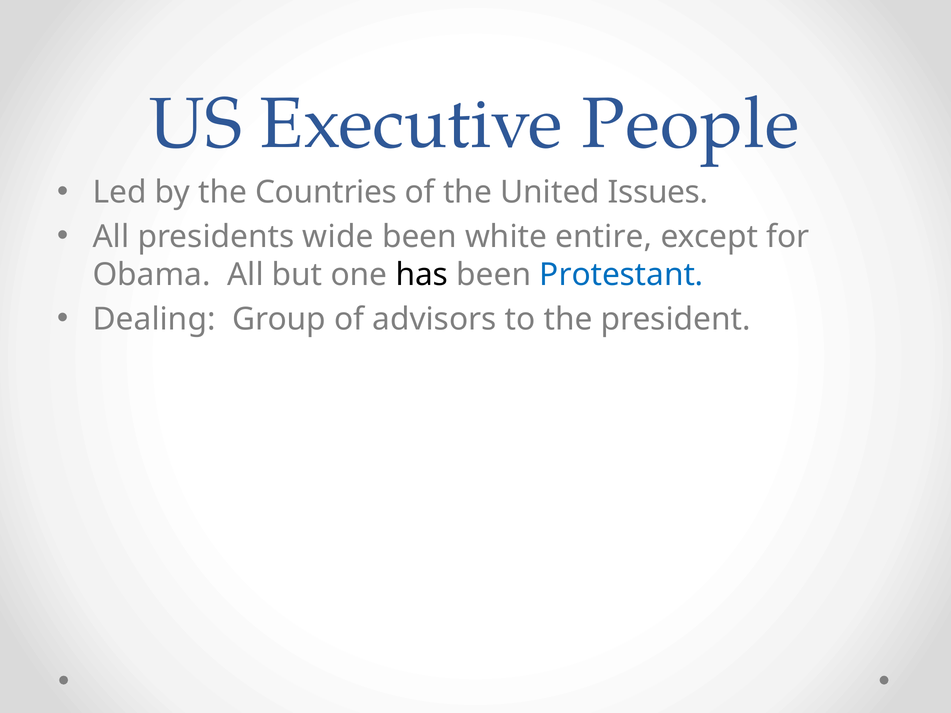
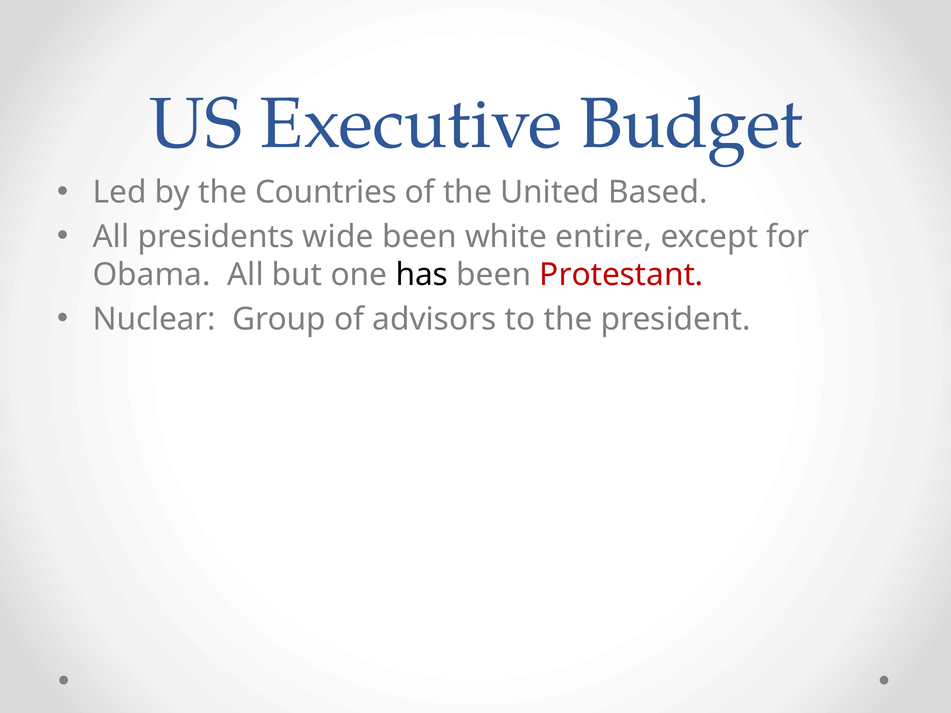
People: People -> Budget
Issues: Issues -> Based
Protestant colour: blue -> red
Dealing: Dealing -> Nuclear
